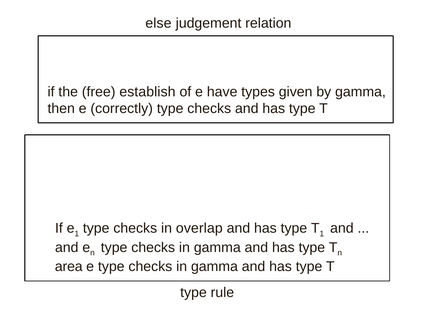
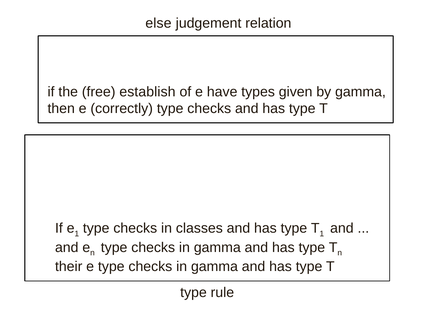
overlap: overlap -> classes
area: area -> their
